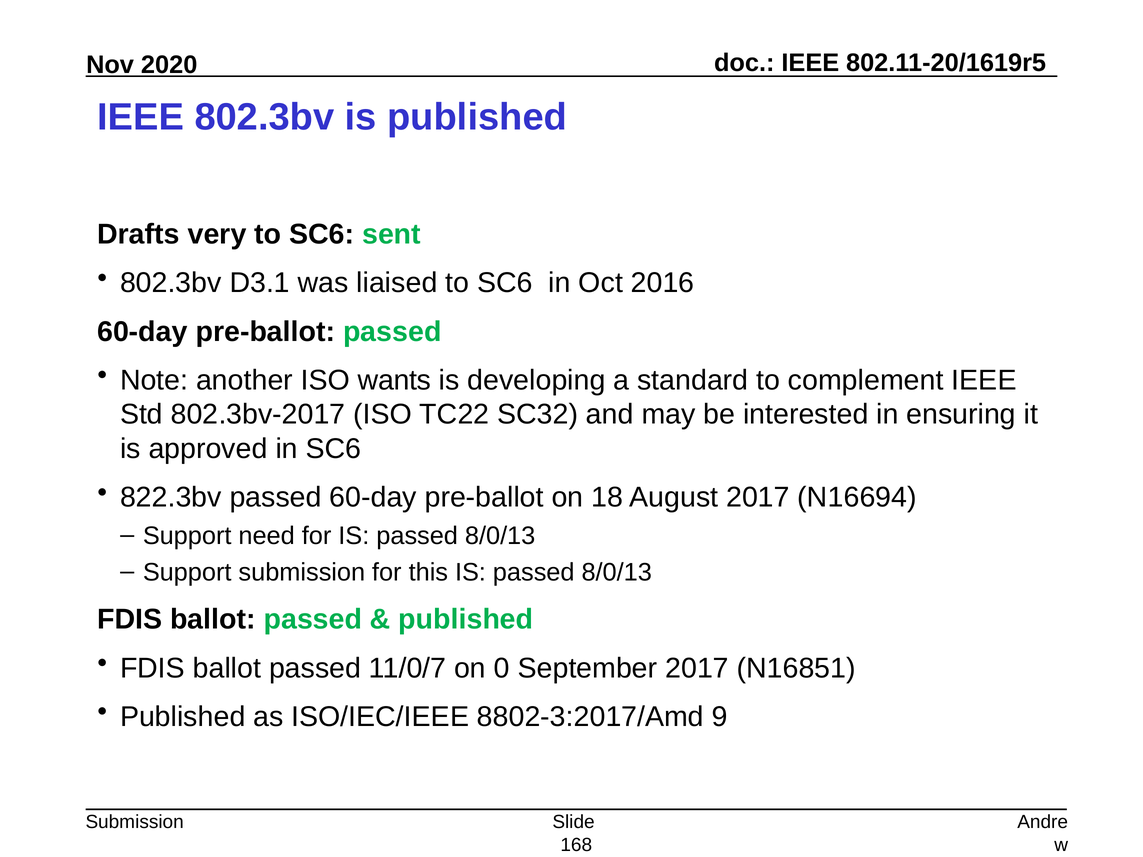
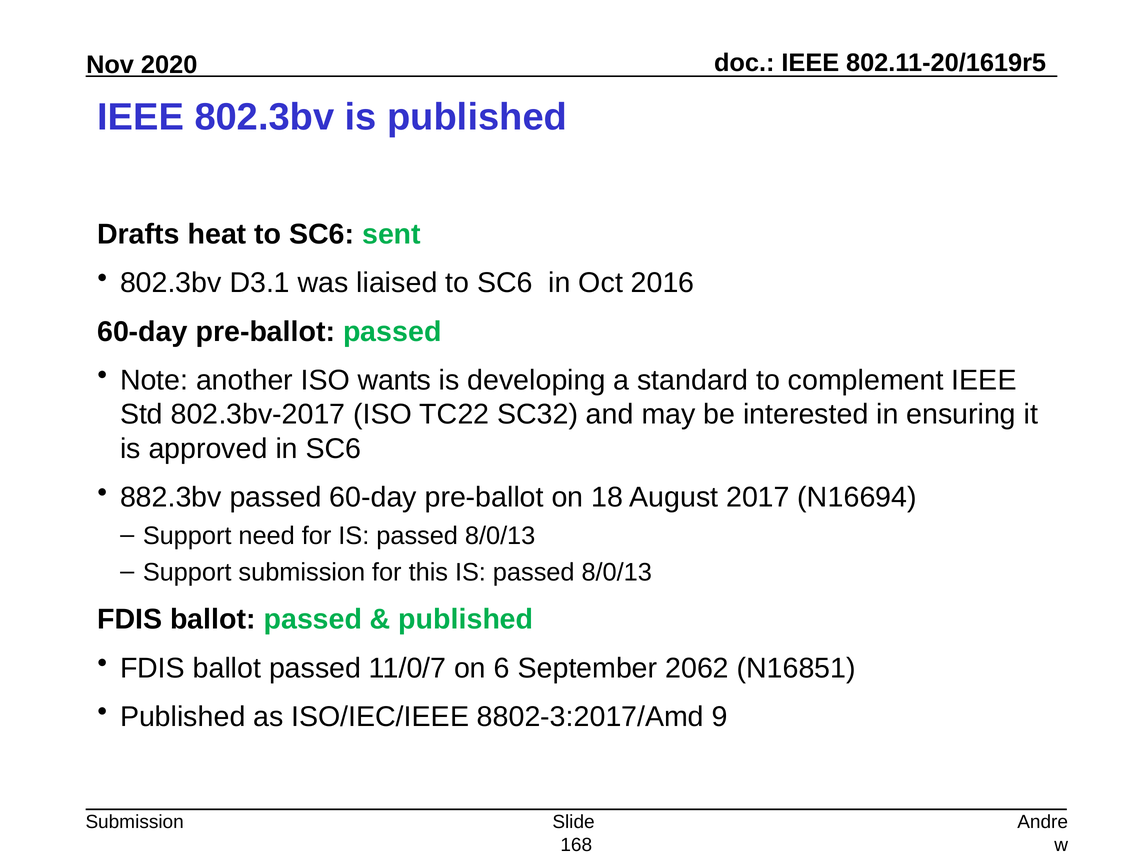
very: very -> heat
822.3bv: 822.3bv -> 882.3bv
0: 0 -> 6
September 2017: 2017 -> 2062
